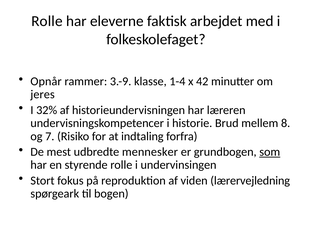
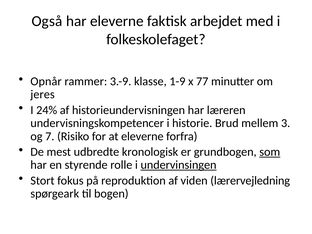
Rolle at (47, 21): Rolle -> Også
1-4: 1-4 -> 1-9
42: 42 -> 77
32%: 32% -> 24%
8: 8 -> 3
at indtaling: indtaling -> eleverne
mennesker: mennesker -> kronologisk
undervinsingen underline: none -> present
